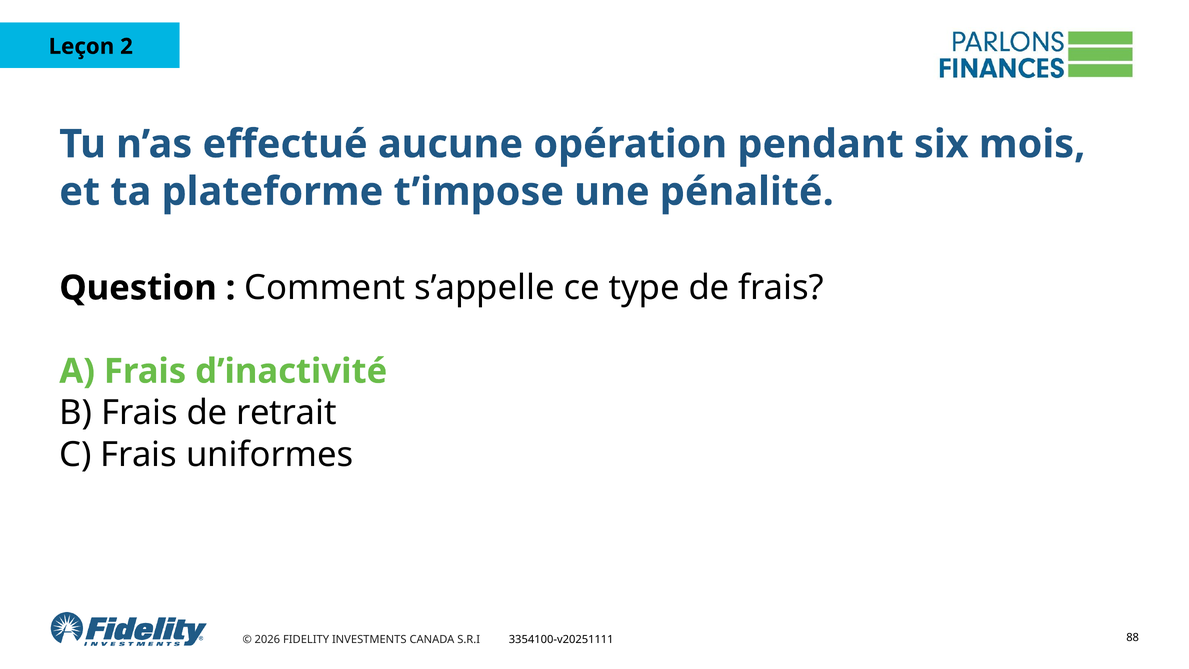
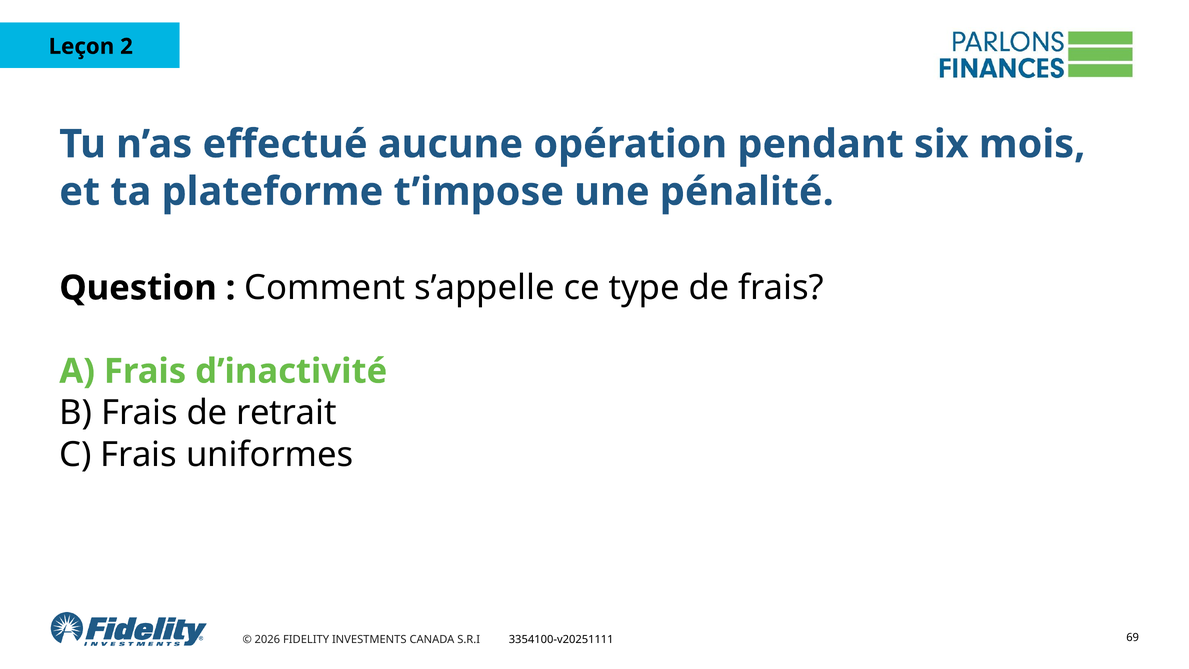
88: 88 -> 69
